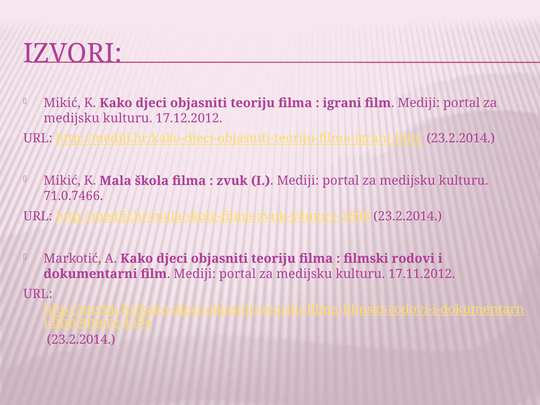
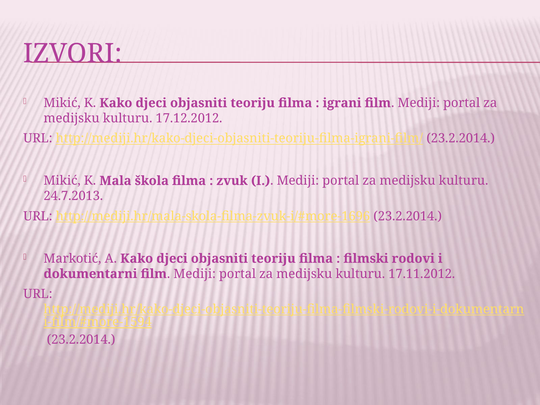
71.0.7466: 71.0.7466 -> 24.7.2013
